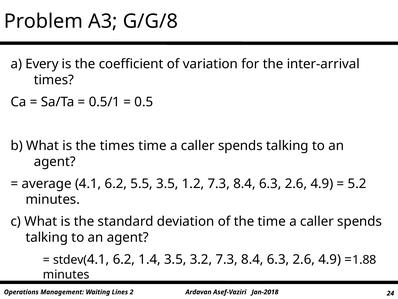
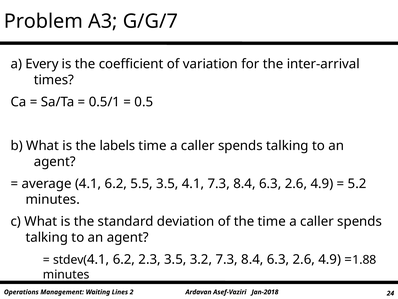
G/G/8: G/G/8 -> G/G/7
the times: times -> labels
3.5 1.2: 1.2 -> 4.1
1.4: 1.4 -> 2.3
